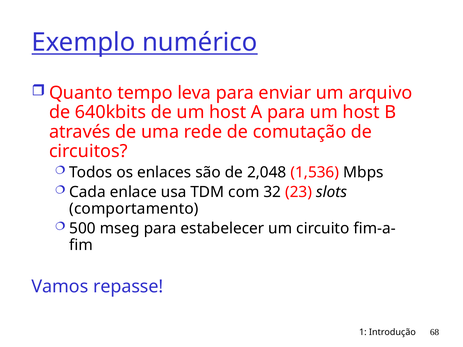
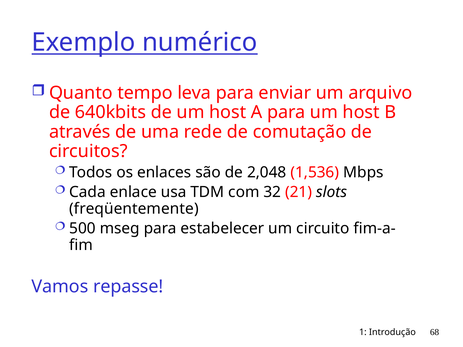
23: 23 -> 21
comportamento: comportamento -> freqüentemente
